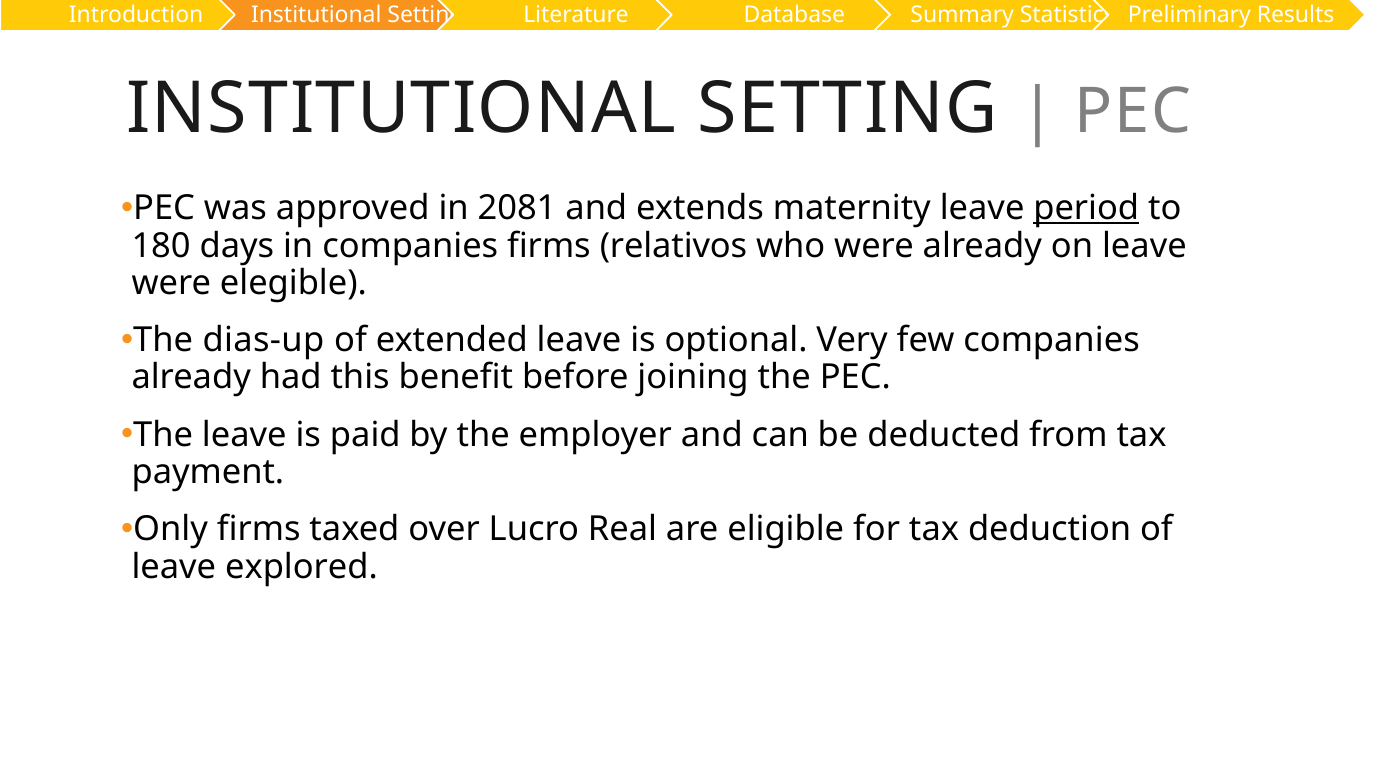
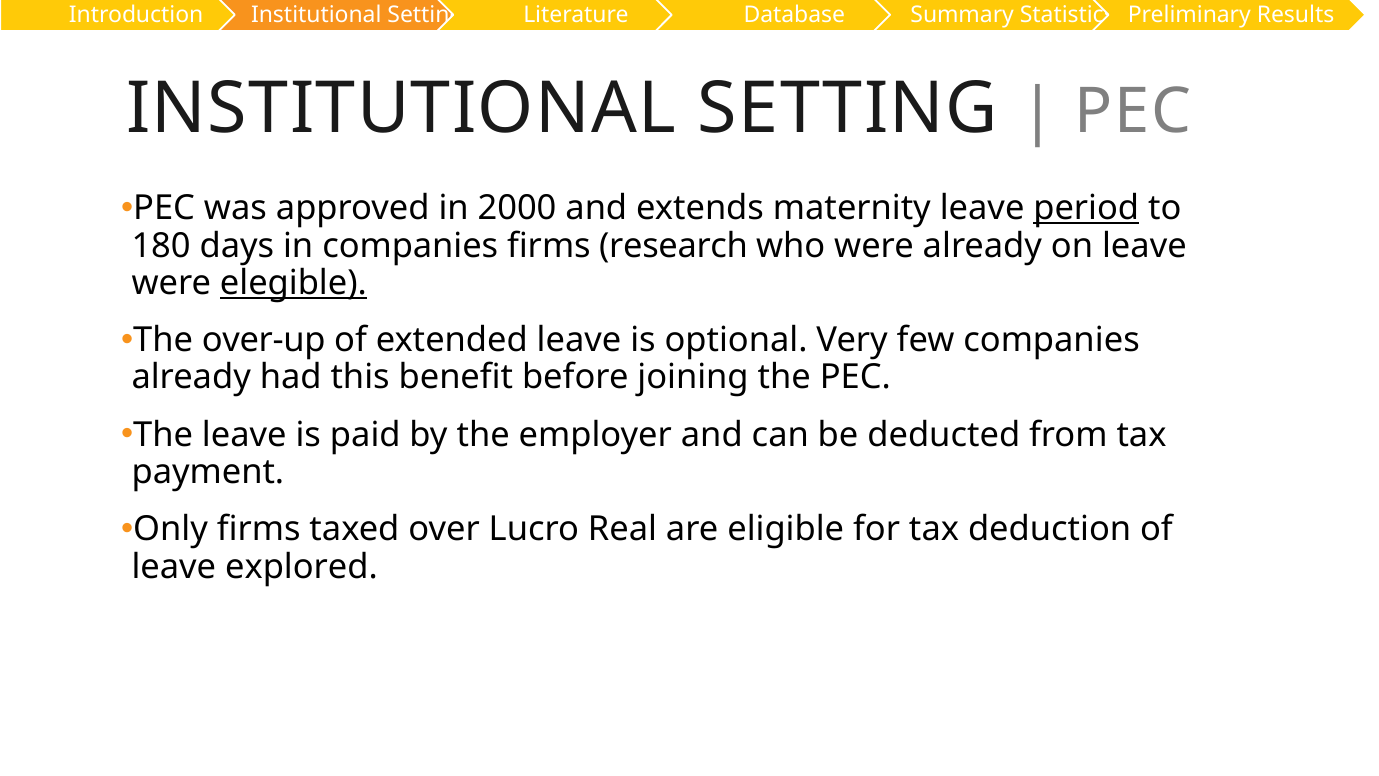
2081: 2081 -> 2000
relativos: relativos -> research
elegible underline: none -> present
dias-up: dias-up -> over-up
